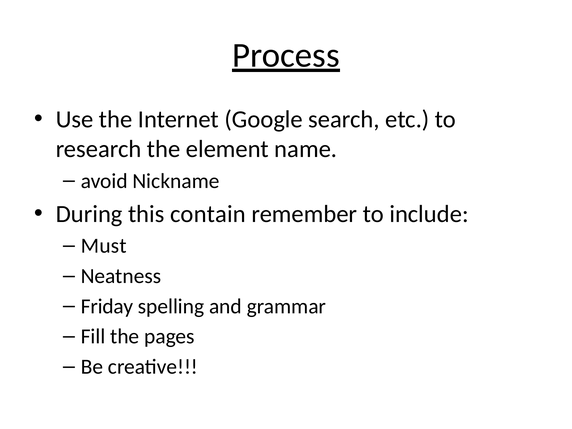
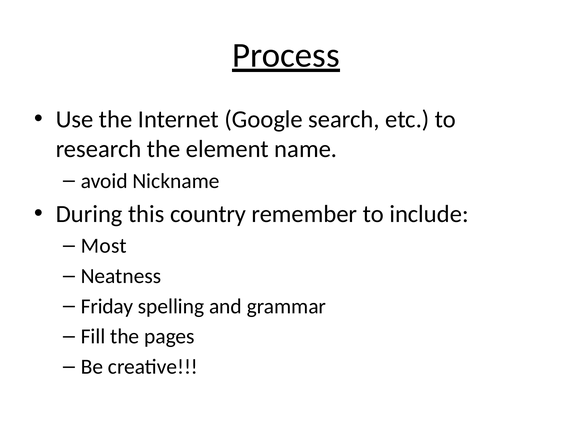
contain: contain -> country
Must: Must -> Most
